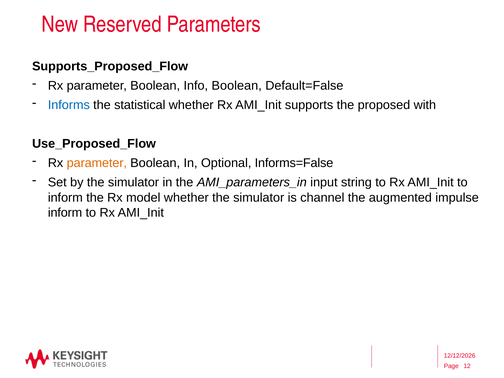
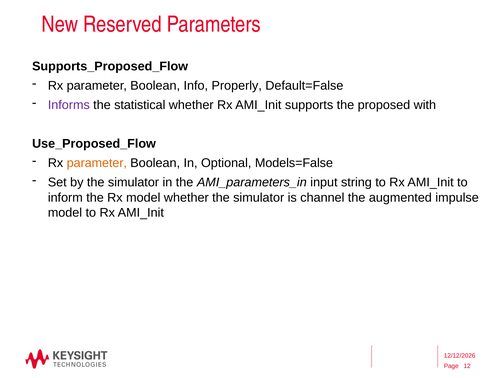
Info Boolean: Boolean -> Properly
Informs colour: blue -> purple
Informs=False: Informs=False -> Models=False
inform at (65, 213): inform -> model
